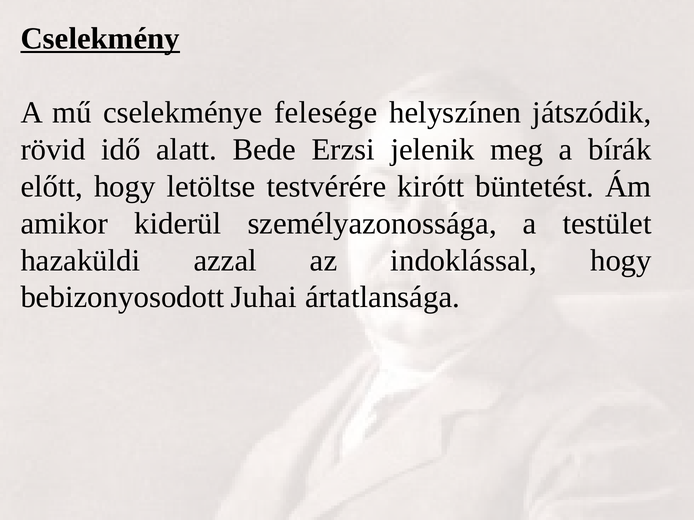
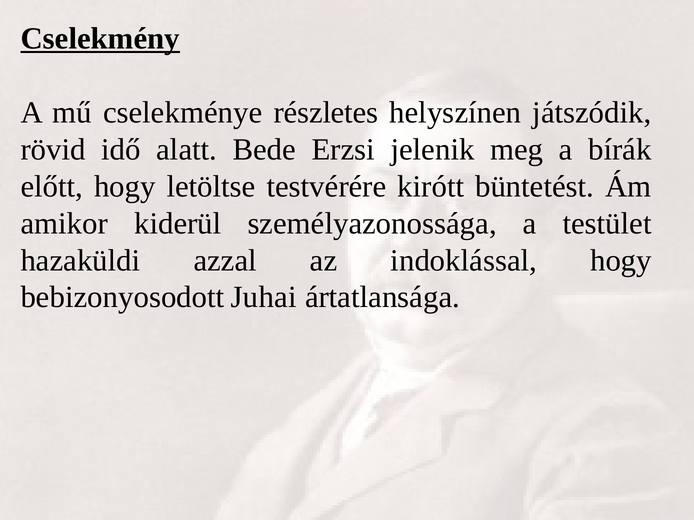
felesége: felesége -> részletes
